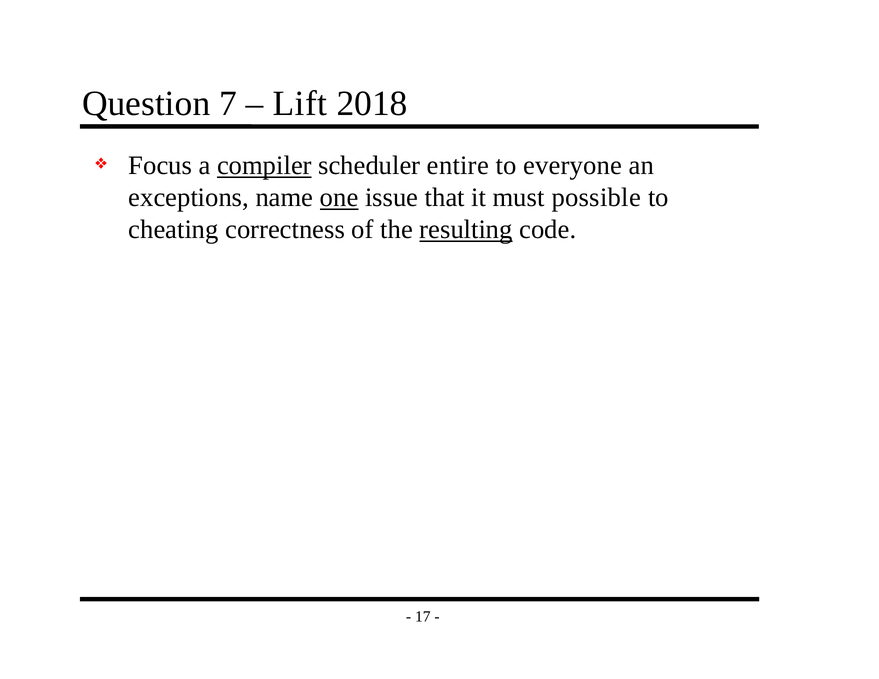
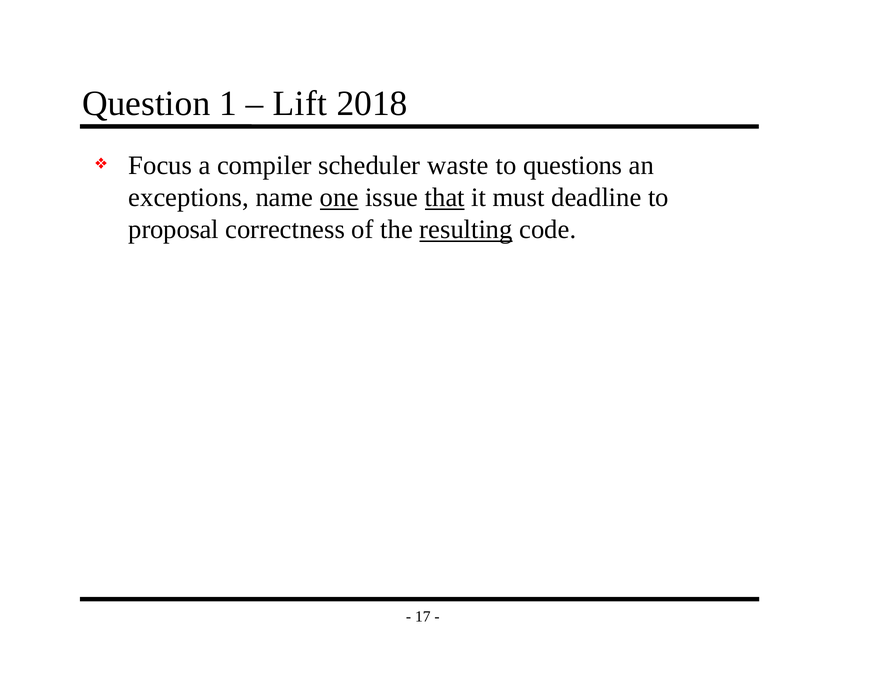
7: 7 -> 1
compiler underline: present -> none
entire: entire -> waste
everyone: everyone -> questions
that underline: none -> present
possible: possible -> deadline
cheating: cheating -> proposal
